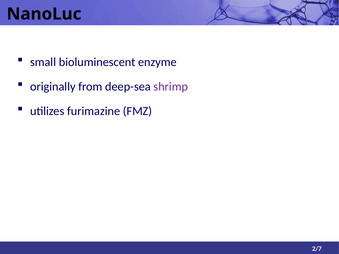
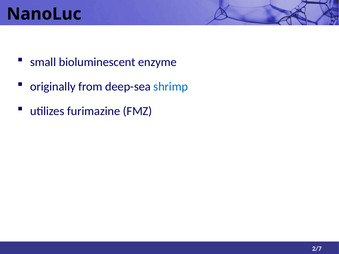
shrimp colour: purple -> blue
